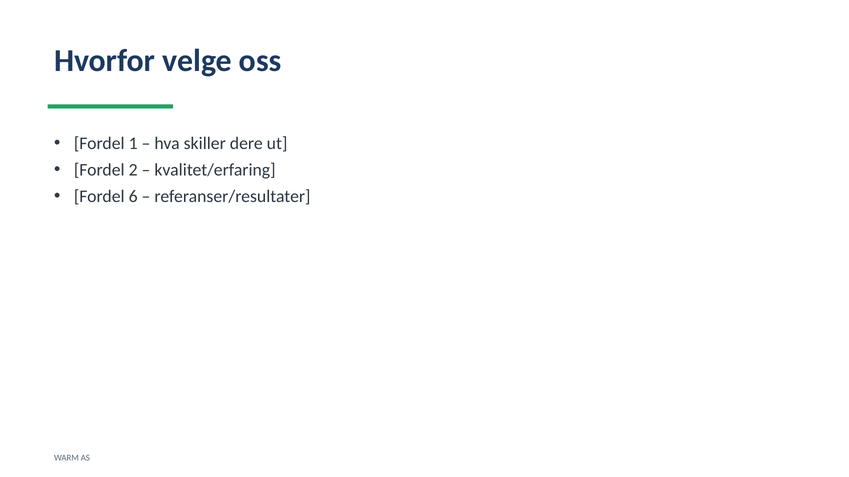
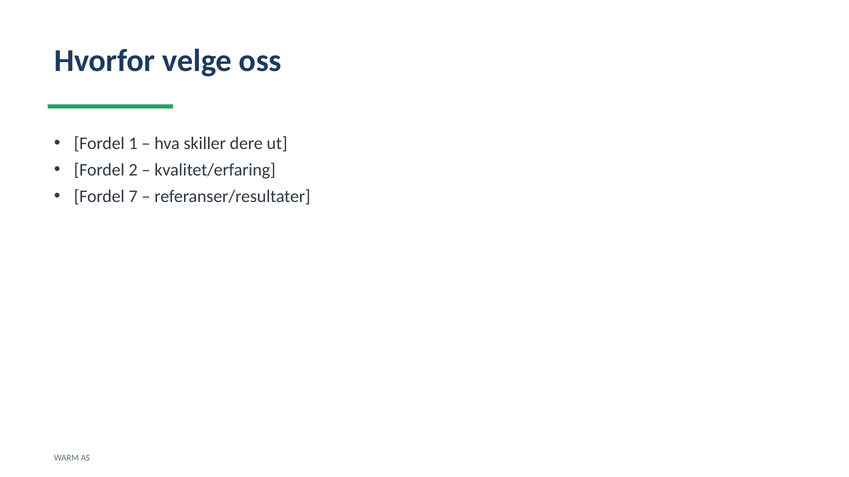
6: 6 -> 7
